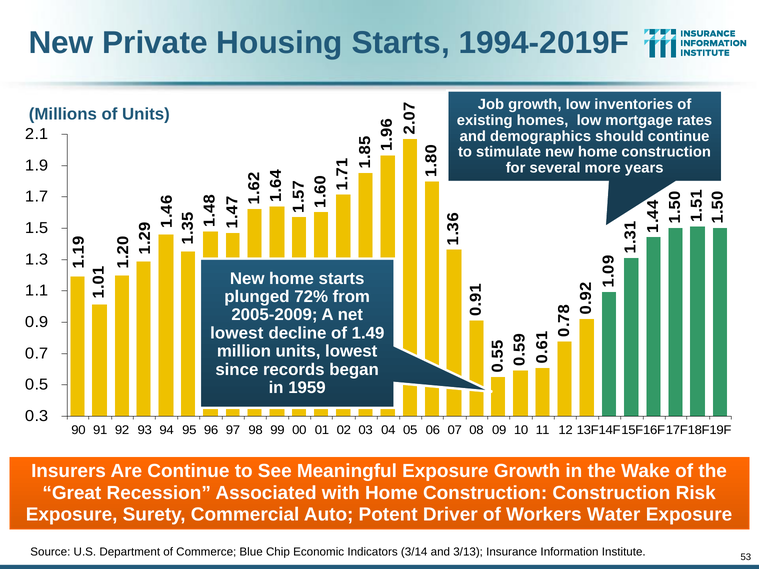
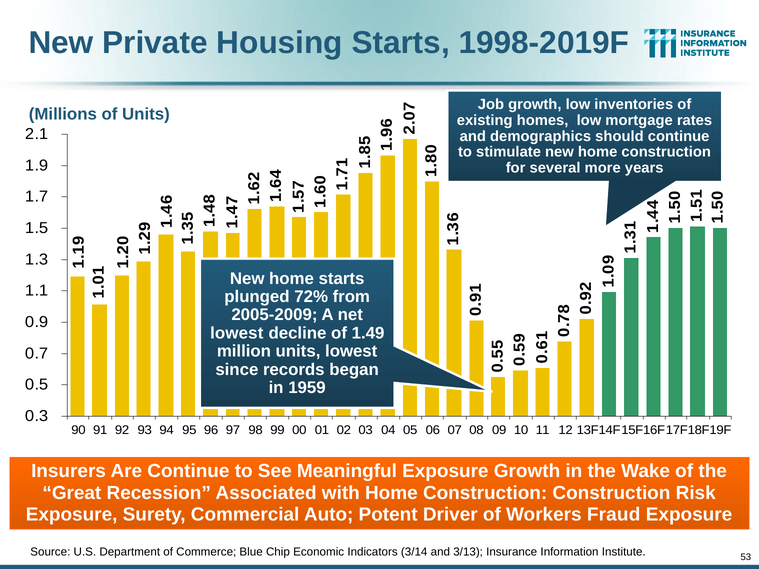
1994-2019F: 1994-2019F -> 1998-2019F
Water: Water -> Fraud
